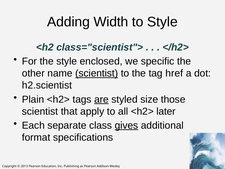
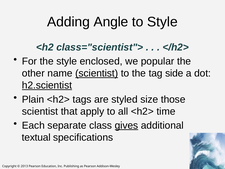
Width: Width -> Angle
specific: specific -> popular
href: href -> side
h2.scientist underline: none -> present
are underline: present -> none
later: later -> time
format: format -> textual
